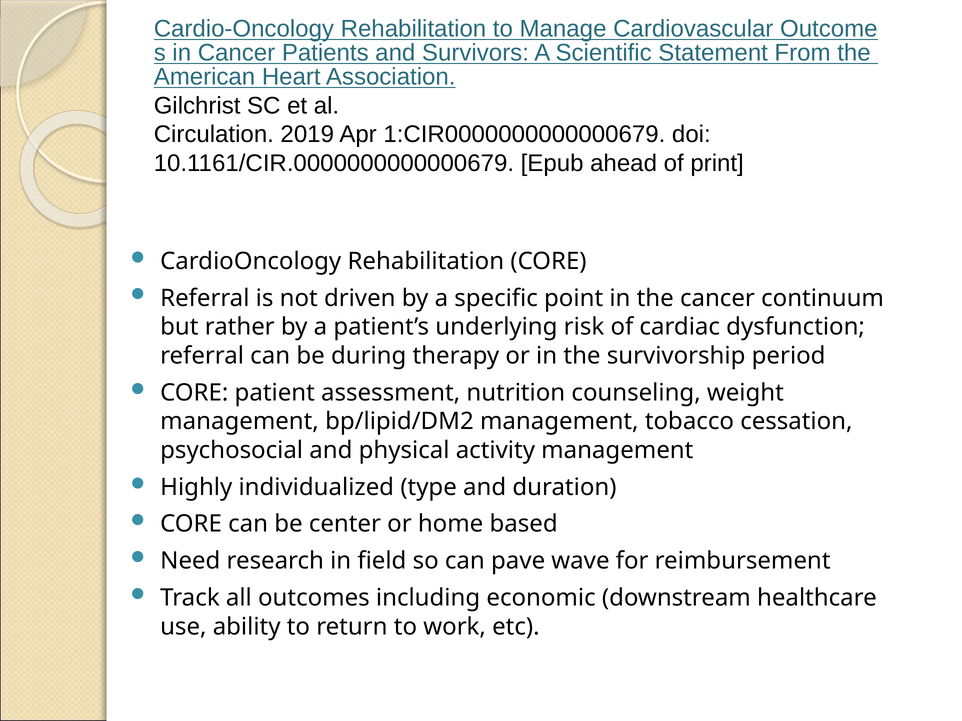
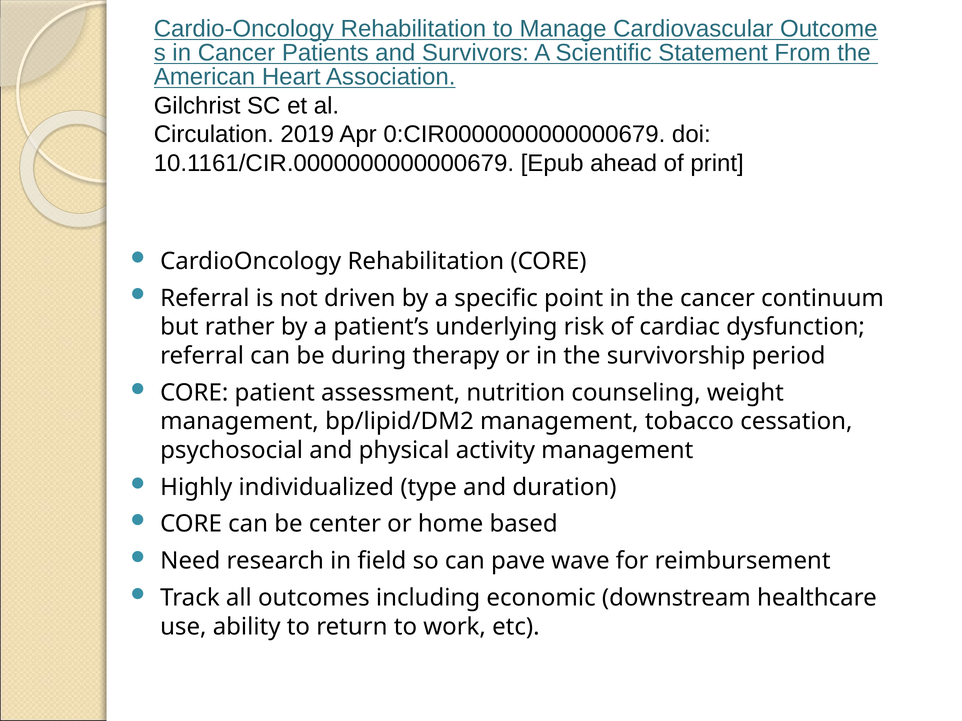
1:CIR0000000000000679: 1:CIR0000000000000679 -> 0:CIR0000000000000679
